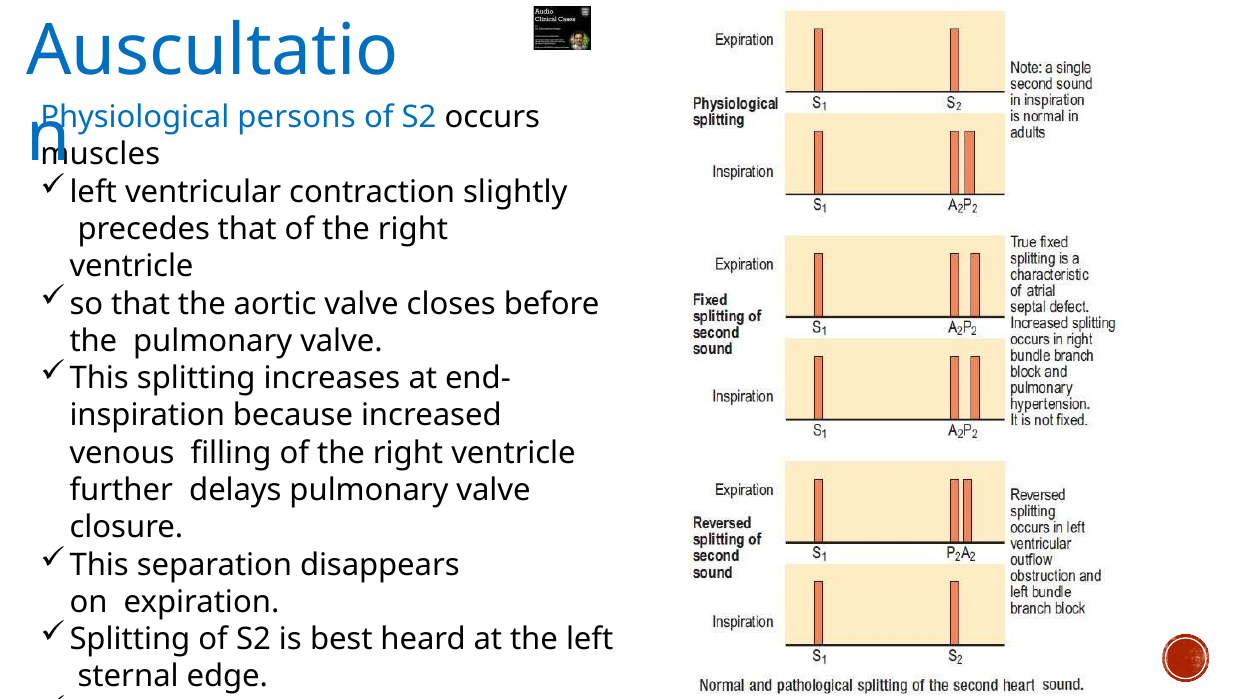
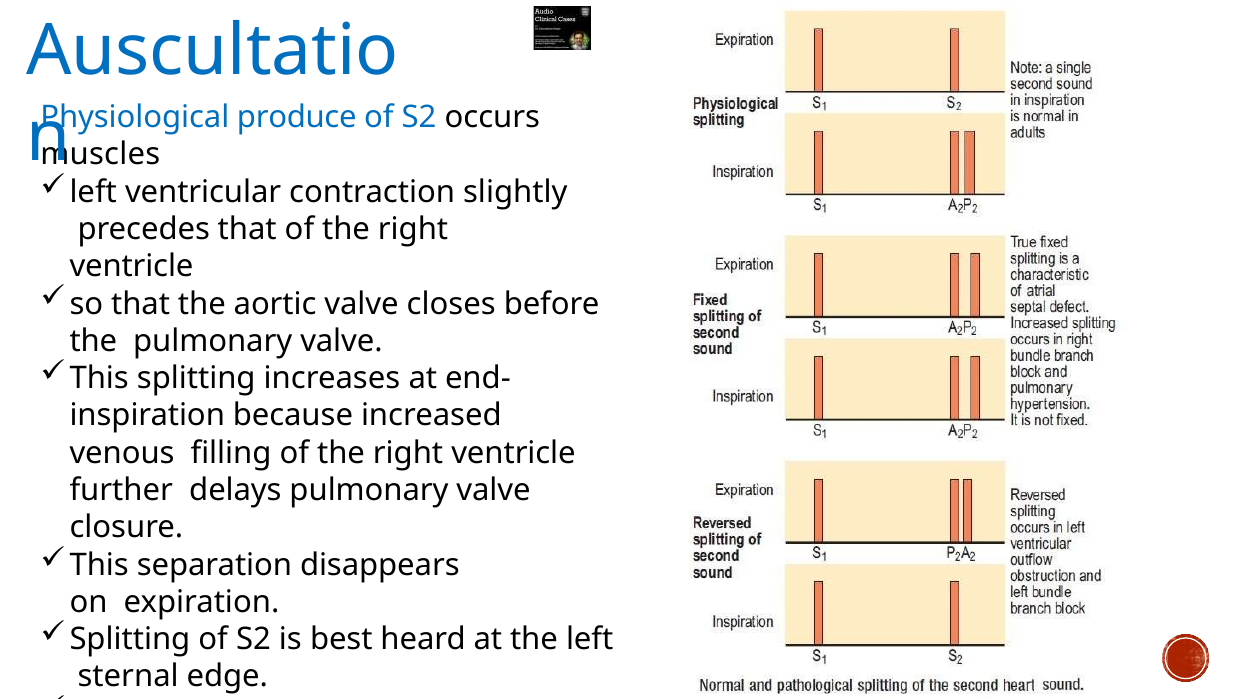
persons: persons -> produce
